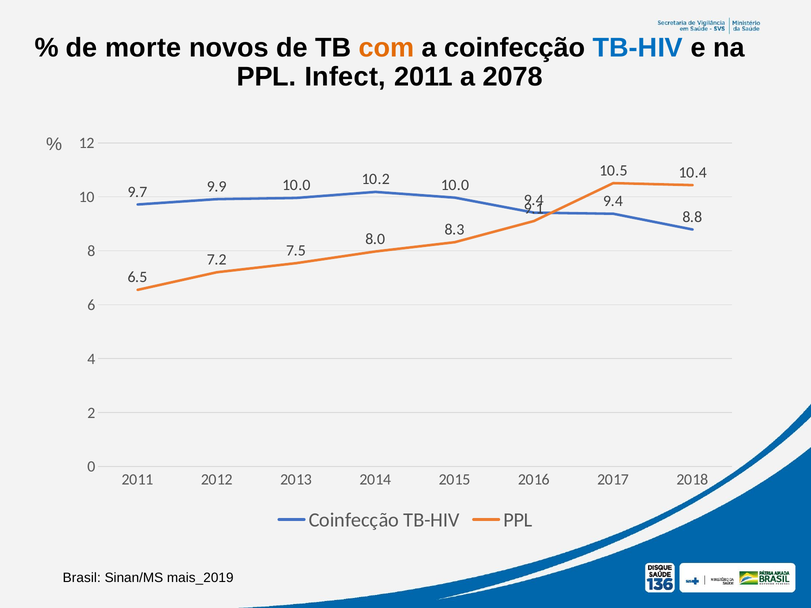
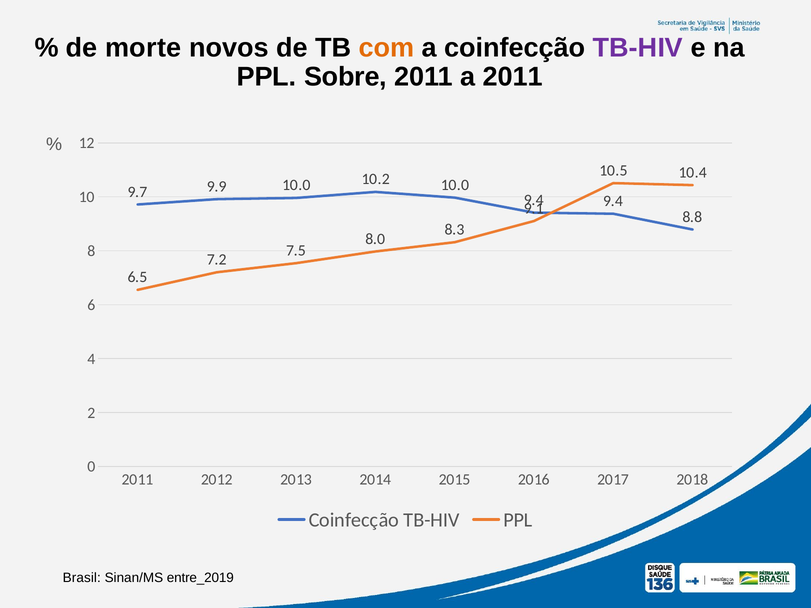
TB-HIV at (638, 48) colour: blue -> purple
Infect: Infect -> Sobre
a 2078: 2078 -> 2011
mais_2019: mais_2019 -> entre_2019
